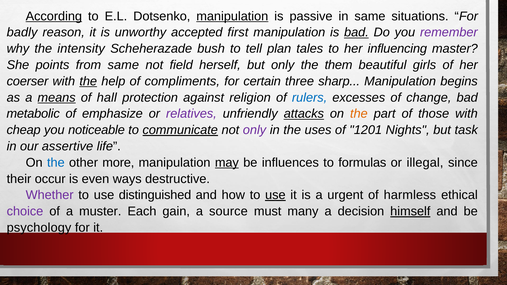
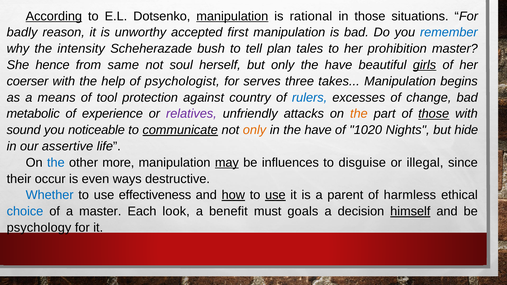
passive: passive -> rational
in same: same -> those
bad at (356, 32) underline: present -> none
remember colour: purple -> blue
influencing: influencing -> prohibition
points: points -> hence
field: field -> soul
them at (339, 65): them -> have
girls underline: none -> present
the at (88, 81) underline: present -> none
compliments: compliments -> psychologist
certain: certain -> serves
sharp: sharp -> takes
means underline: present -> none
hall: hall -> tool
religion: religion -> country
emphasize: emphasize -> experience
attacks underline: present -> none
those at (434, 114) underline: none -> present
cheap: cheap -> sound
only at (255, 130) colour: purple -> orange
in the uses: uses -> have
1201: 1201 -> 1020
task: task -> hide
formulas: formulas -> disguise
Whether colour: purple -> blue
distinguished: distinguished -> effectiveness
how underline: none -> present
urgent: urgent -> parent
choice colour: purple -> blue
a muster: muster -> master
gain: gain -> look
source: source -> benefit
many: many -> goals
